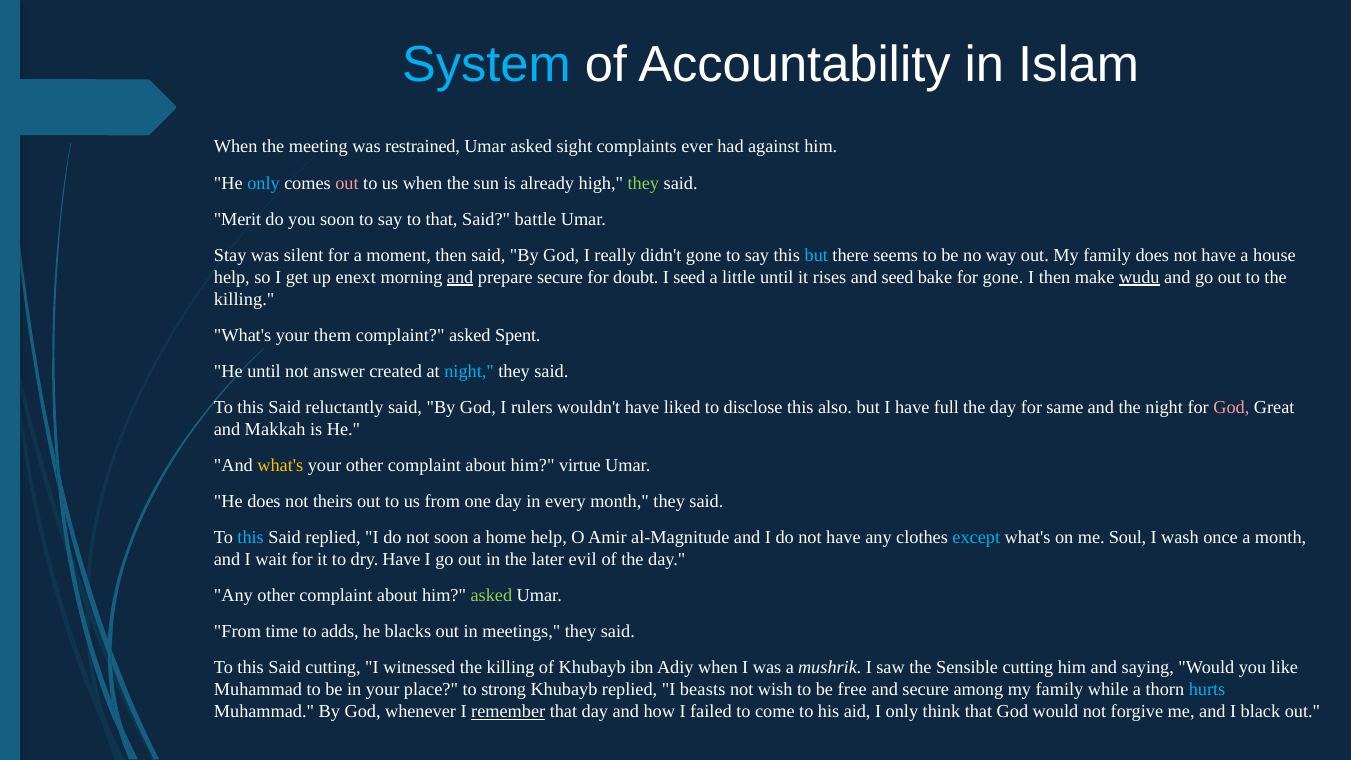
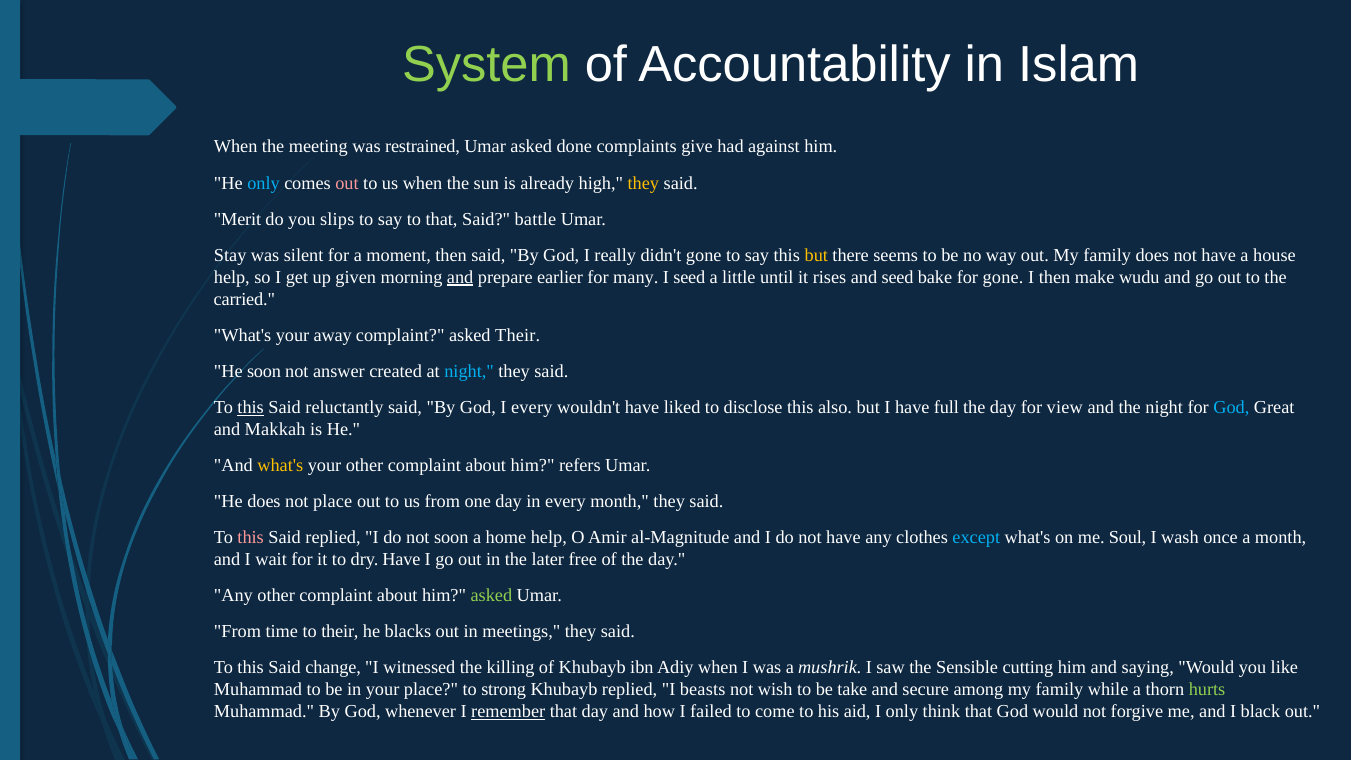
System colour: light blue -> light green
sight: sight -> done
ever: ever -> give
they at (643, 183) colour: light green -> yellow
you soon: soon -> slips
but at (816, 255) colour: light blue -> yellow
enext: enext -> given
prepare secure: secure -> earlier
doubt: doubt -> many
wudu underline: present -> none
killing at (244, 299): killing -> carried
them: them -> away
asked Spent: Spent -> Their
He until: until -> soon
this at (251, 407) underline: none -> present
I rulers: rulers -> every
same: same -> view
God at (1231, 407) colour: pink -> light blue
virtue: virtue -> refers
not theirs: theirs -> place
this at (251, 537) colour: light blue -> pink
evil: evil -> free
to adds: adds -> their
Said cutting: cutting -> change
free: free -> take
hurts colour: light blue -> light green
